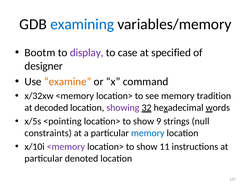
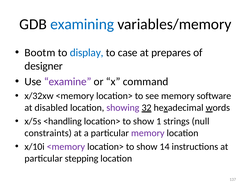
display colour: purple -> blue
specified: specified -> prepares
examine colour: orange -> purple
tradition: tradition -> software
decoded: decoded -> disabled
<pointing: <pointing -> <handling
9: 9 -> 1
memory at (148, 133) colour: blue -> purple
11: 11 -> 14
denoted: denoted -> stepping
